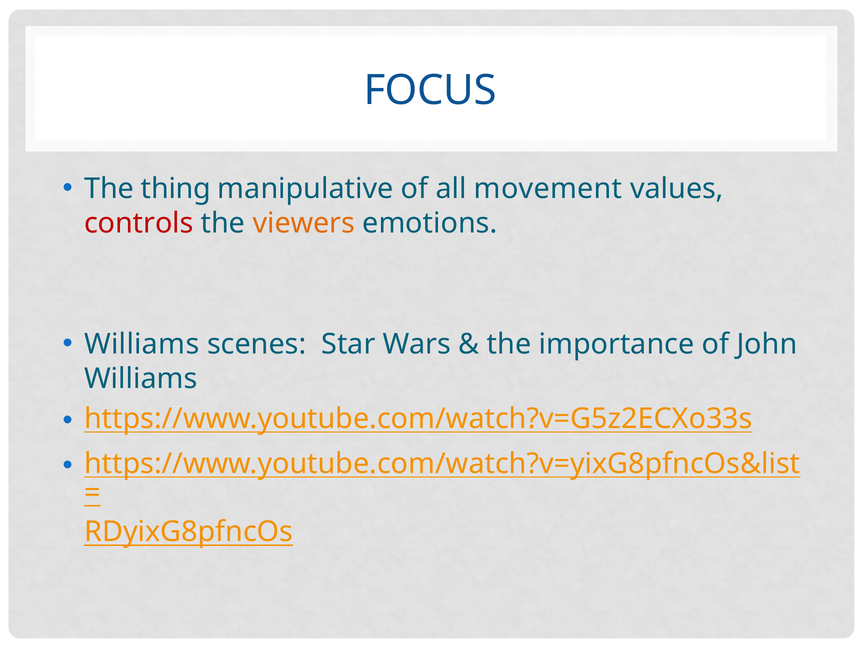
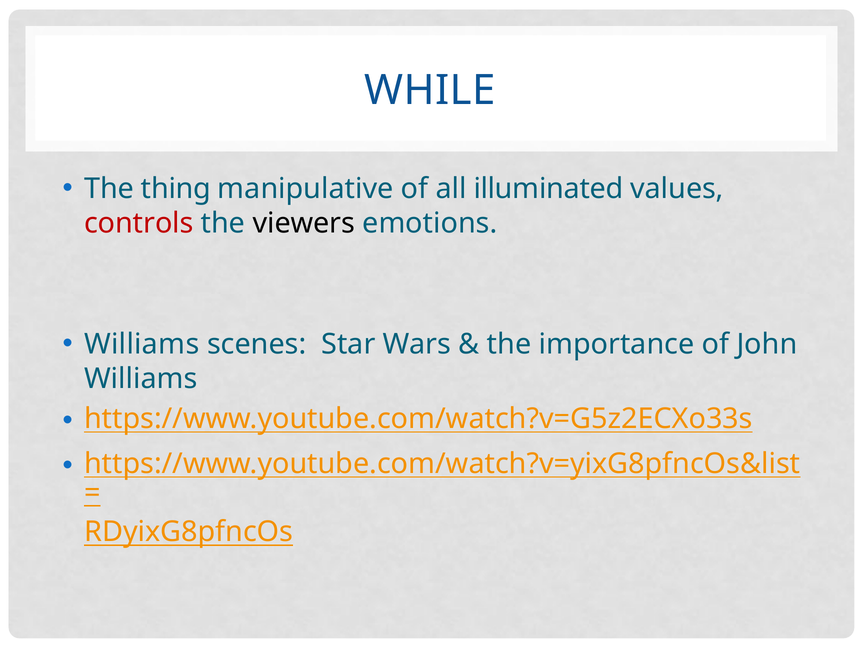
FOCUS: FOCUS -> WHILE
movement: movement -> illuminated
viewers colour: orange -> black
